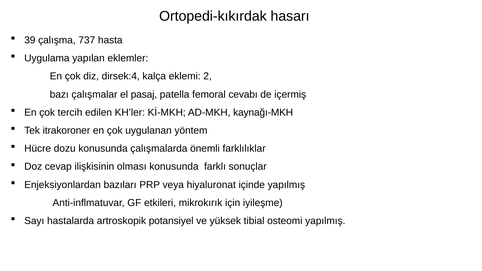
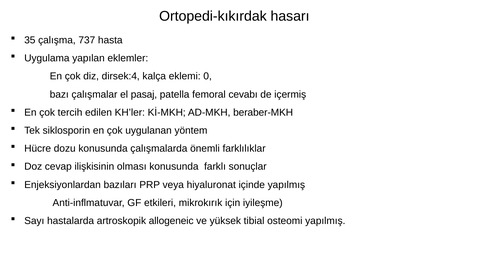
39: 39 -> 35
2: 2 -> 0
kaynağı-MKH: kaynağı-MKH -> beraber-MKH
itrakoroner: itrakoroner -> siklosporin
potansiyel: potansiyel -> allogeneic
